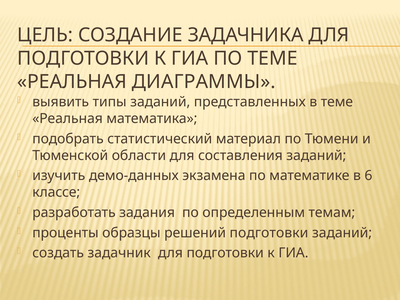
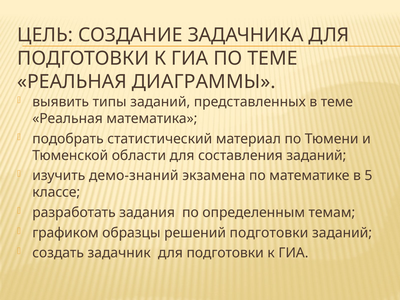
демо-данных: демо-данных -> демо-знаний
6: 6 -> 5
проценты: проценты -> графиком
